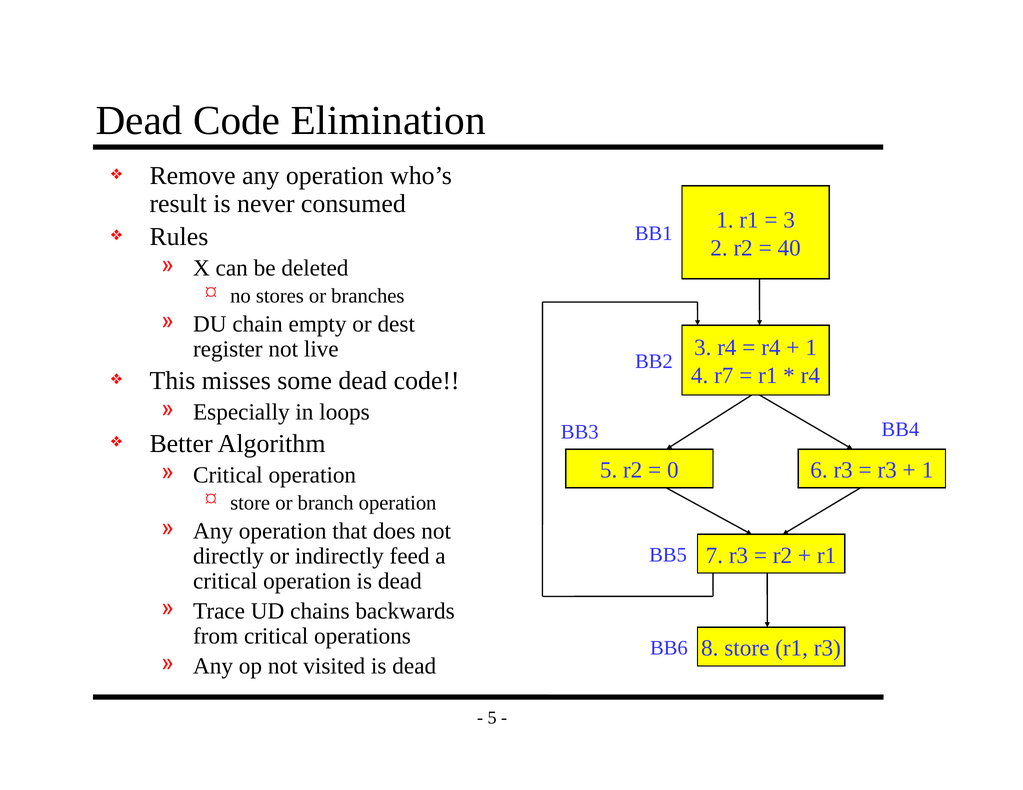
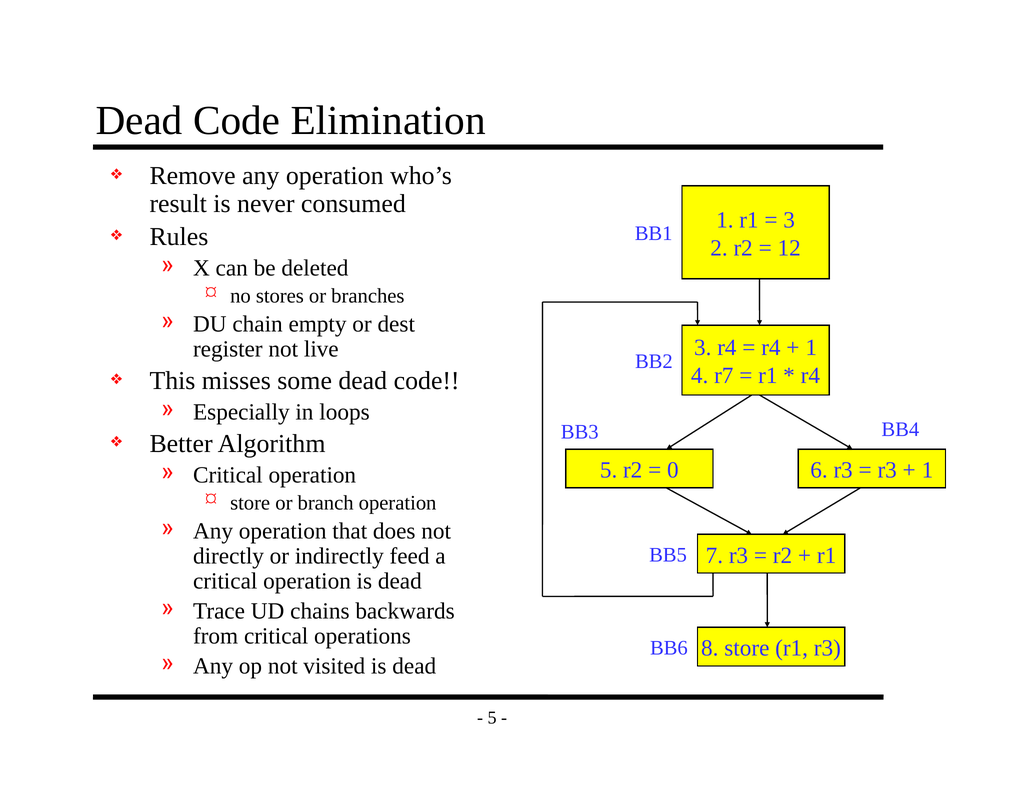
40: 40 -> 12
